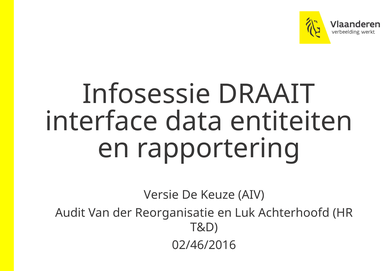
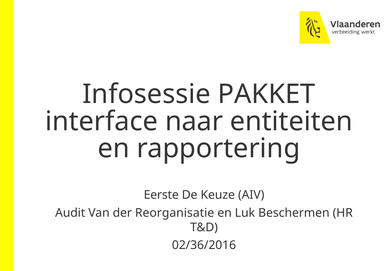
DRAAIT: DRAAIT -> PAKKET
data: data -> naar
Versie: Versie -> Eerste
Achterhoofd: Achterhoofd -> Beschermen
02/46/2016: 02/46/2016 -> 02/36/2016
